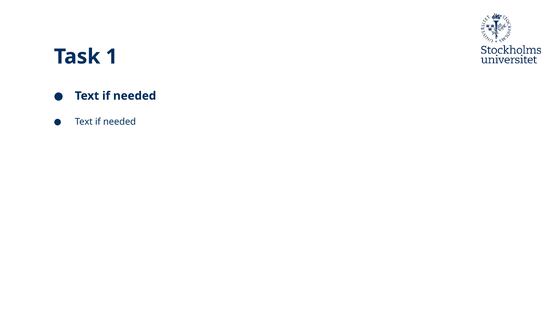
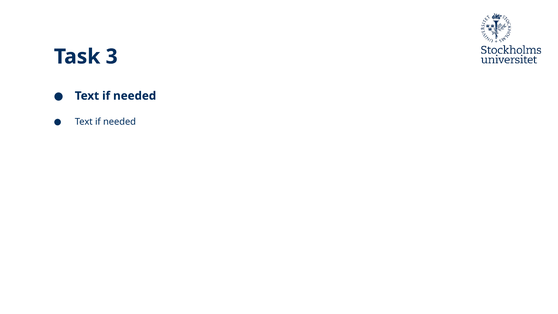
1: 1 -> 3
